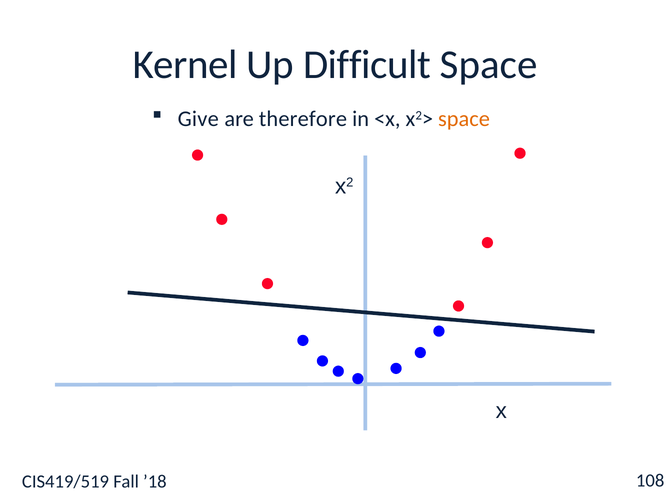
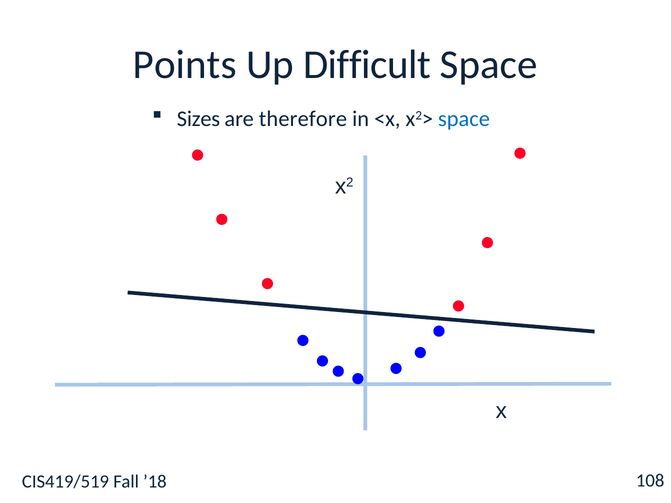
Kernel: Kernel -> Points
Give: Give -> Sizes
space at (464, 119) colour: orange -> blue
